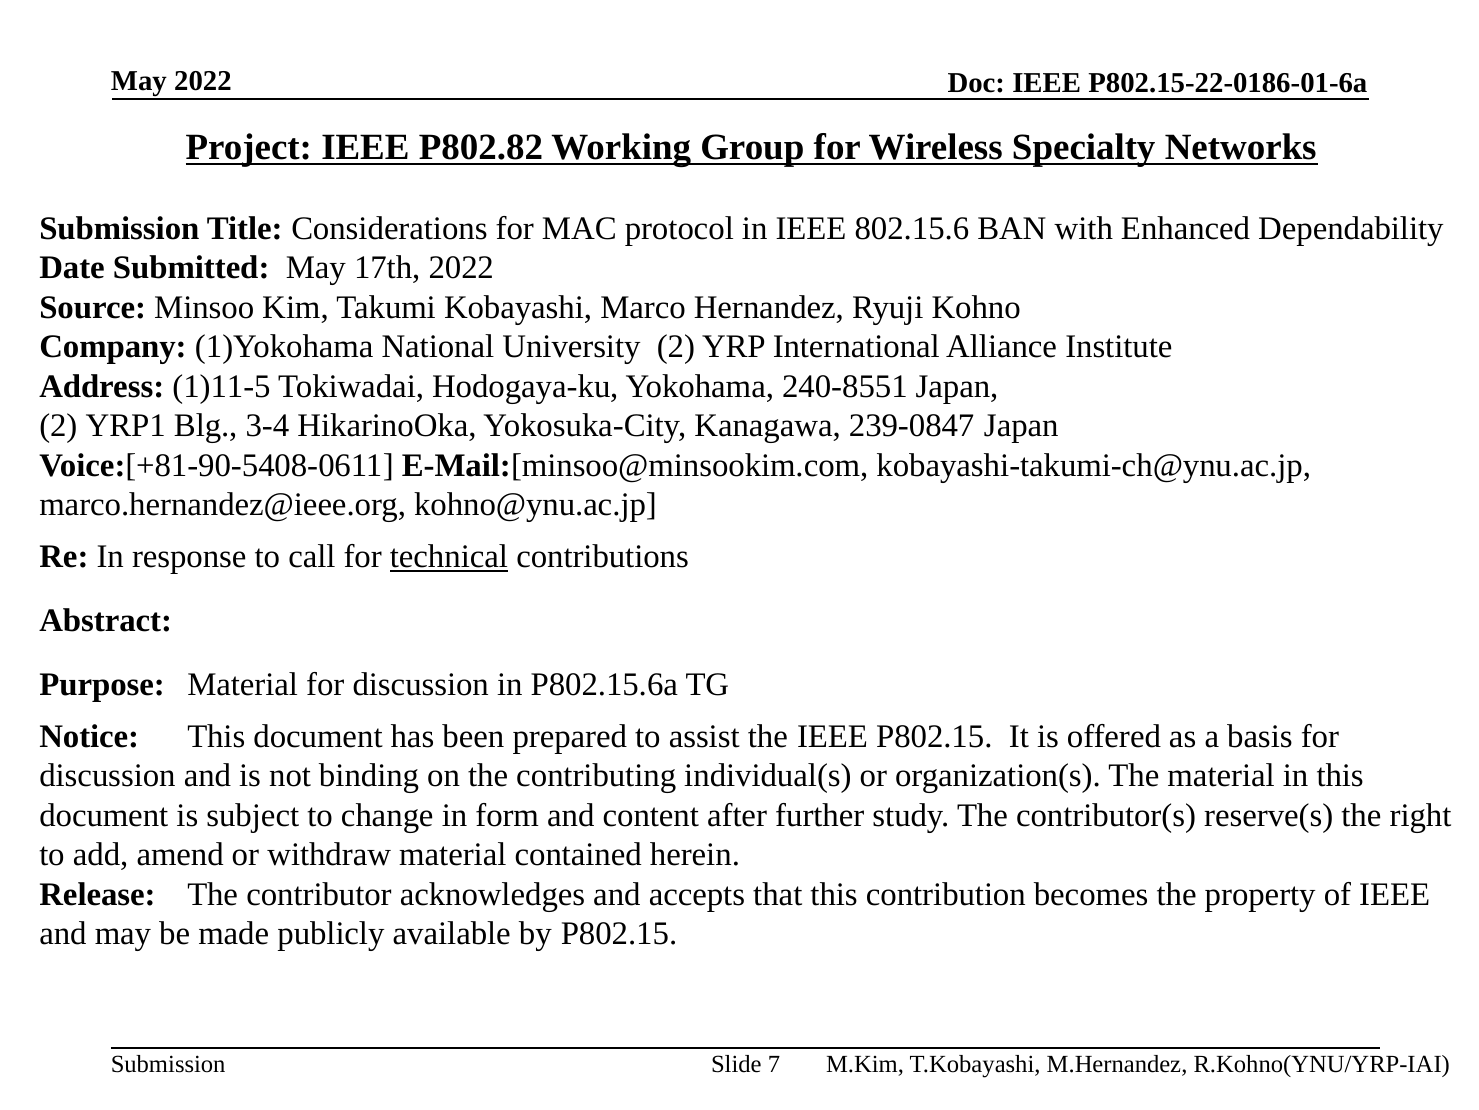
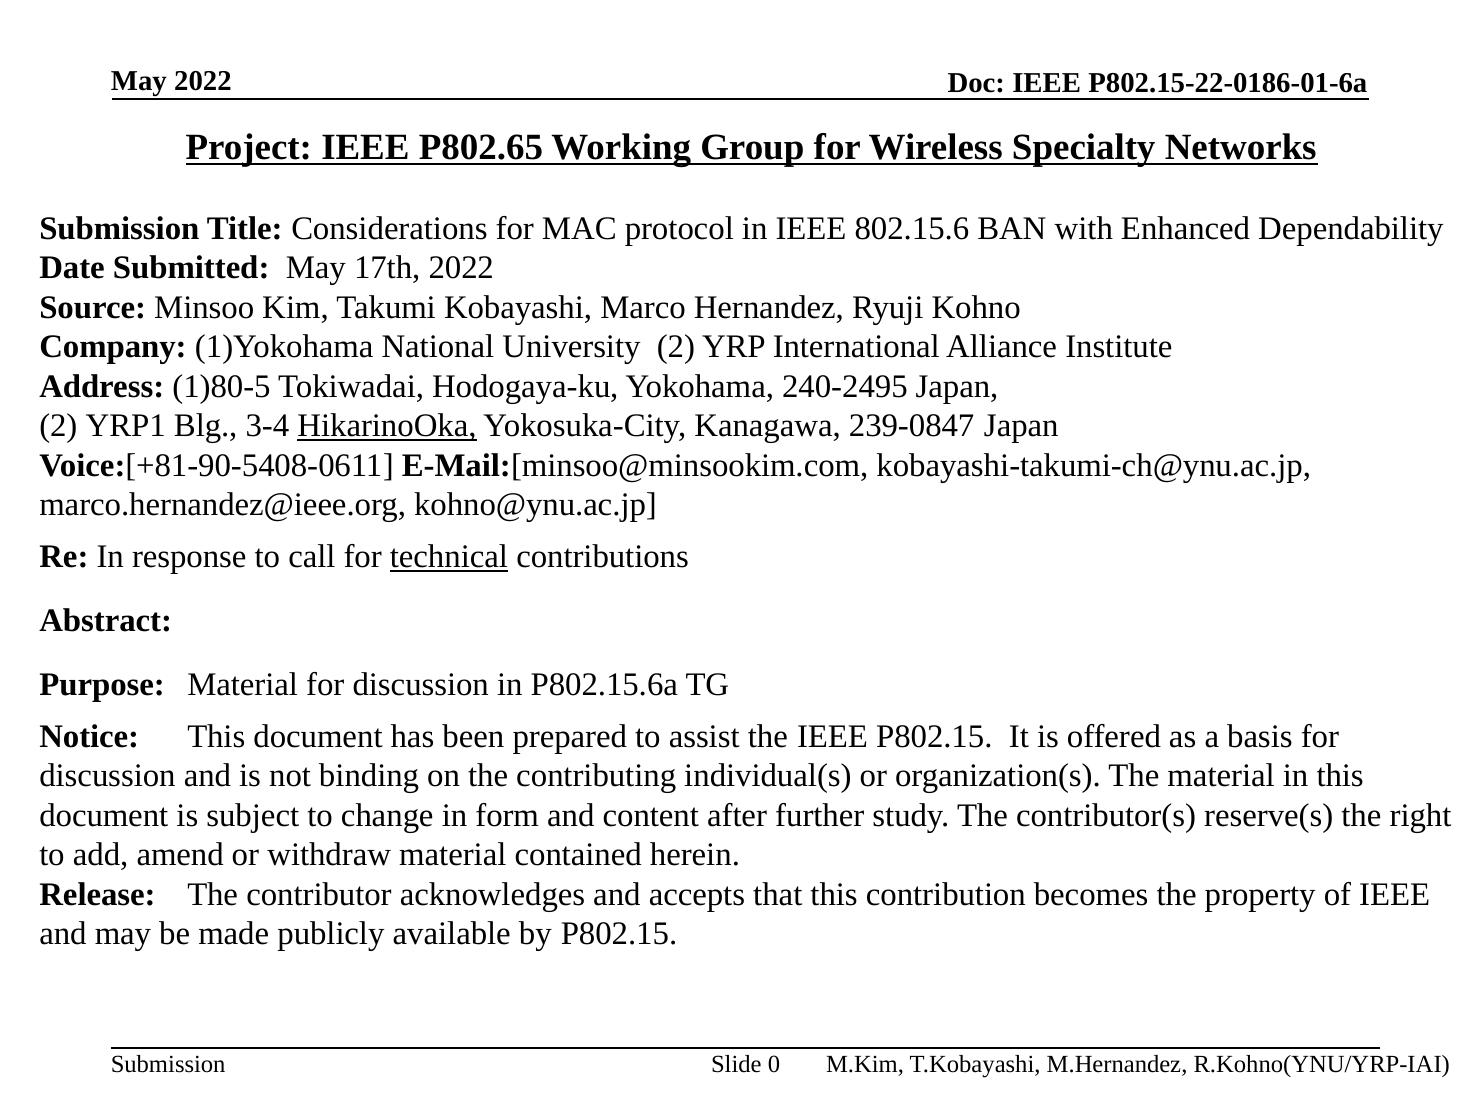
P802.82: P802.82 -> P802.65
1)11-5: 1)11-5 -> 1)80-5
240-8551: 240-8551 -> 240-2495
HikarinoOka underline: none -> present
7: 7 -> 0
